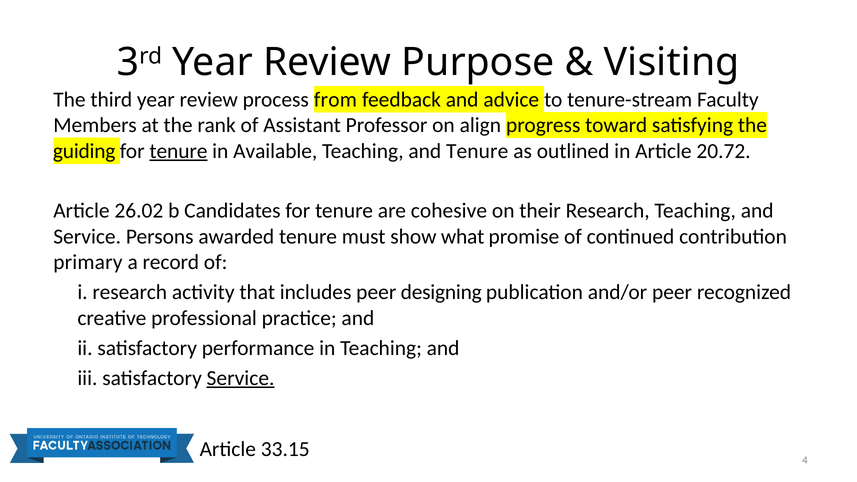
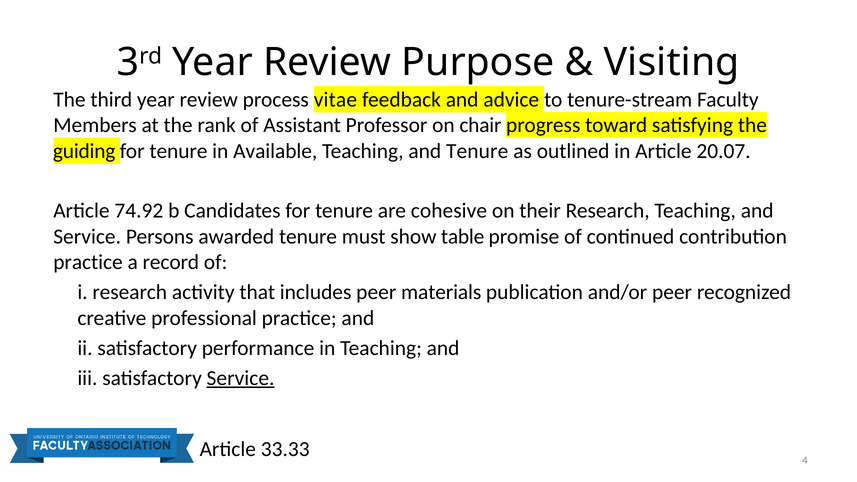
from: from -> vitae
align: align -> chair
tenure at (178, 151) underline: present -> none
20.72: 20.72 -> 20.07
26.02: 26.02 -> 74.92
what: what -> table
primary at (88, 262): primary -> practice
designing: designing -> materials
33.15: 33.15 -> 33.33
